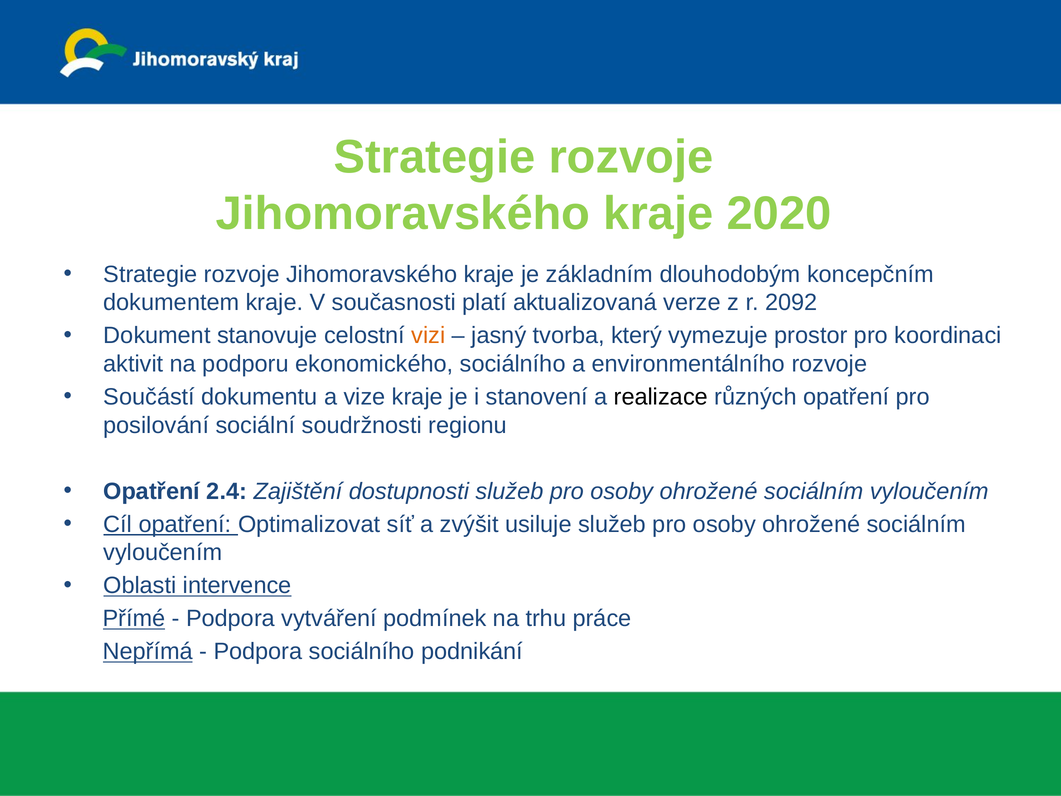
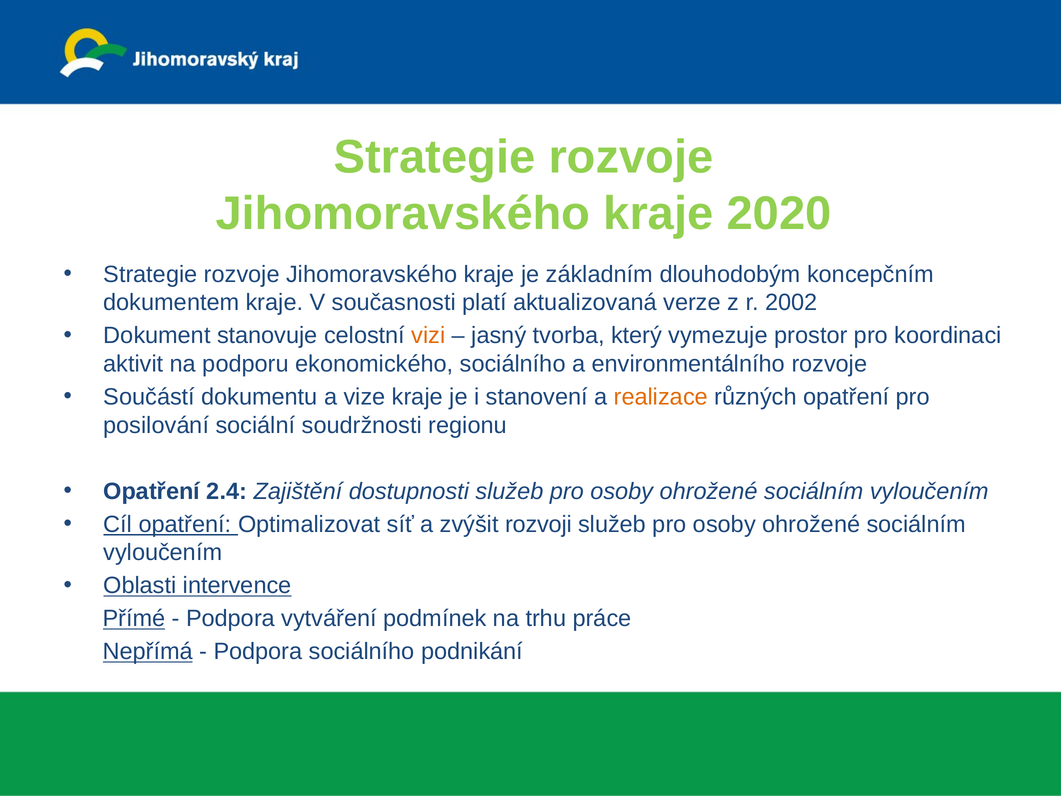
2092: 2092 -> 2002
realizace colour: black -> orange
usiluje: usiluje -> rozvoji
